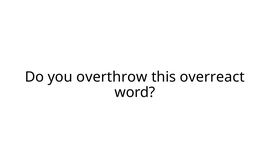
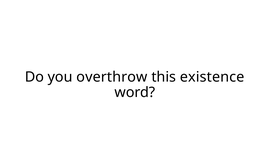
overreact: overreact -> existence
